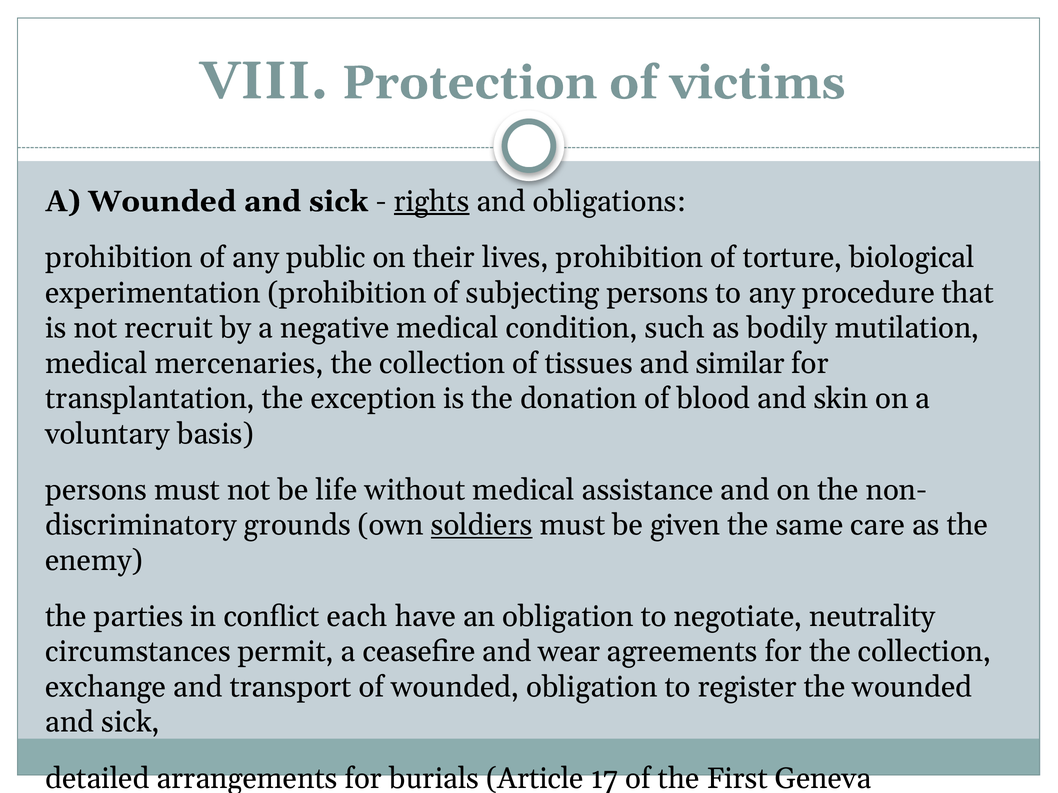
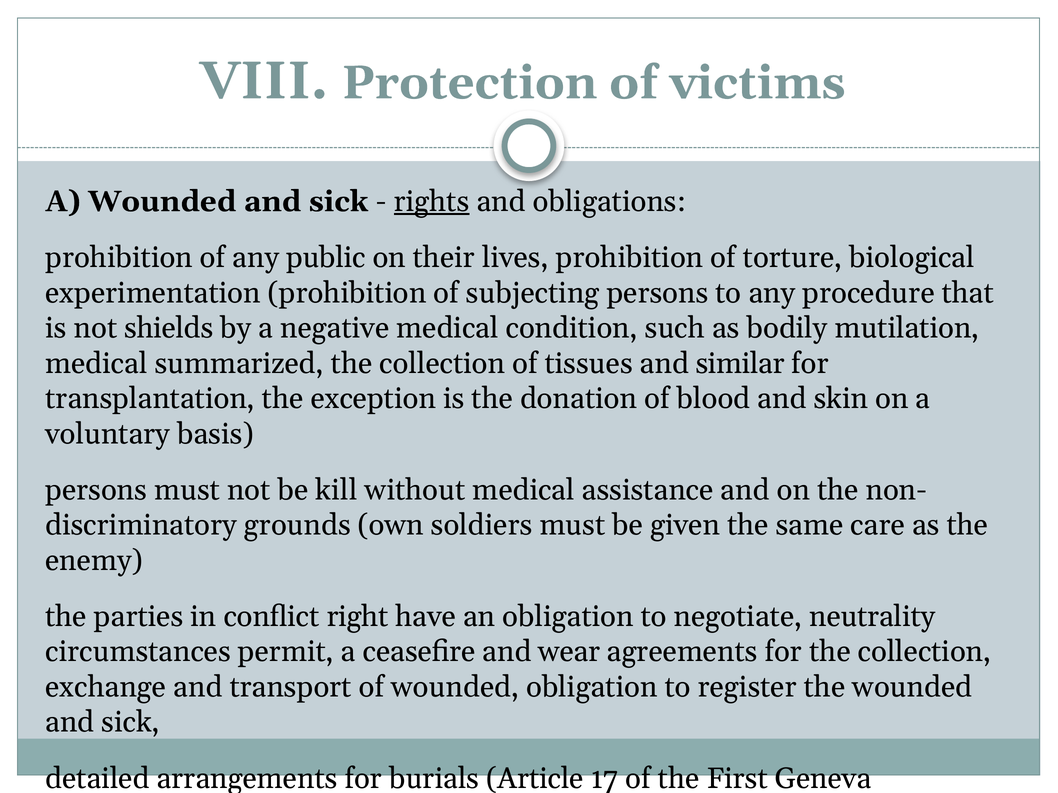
recruit: recruit -> shields
mercenaries: mercenaries -> summarized
life: life -> kill
soldiers underline: present -> none
each: each -> right
